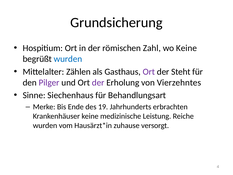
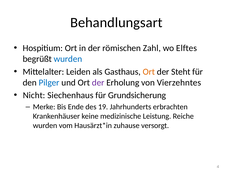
Grundsicherung: Grundsicherung -> Behandlungsart
wo Keine: Keine -> Elftes
Zählen: Zählen -> Leiden
Ort at (149, 72) colour: purple -> orange
Pilger colour: purple -> blue
Sinne: Sinne -> Nicht
Behandlungsart: Behandlungsart -> Grundsicherung
